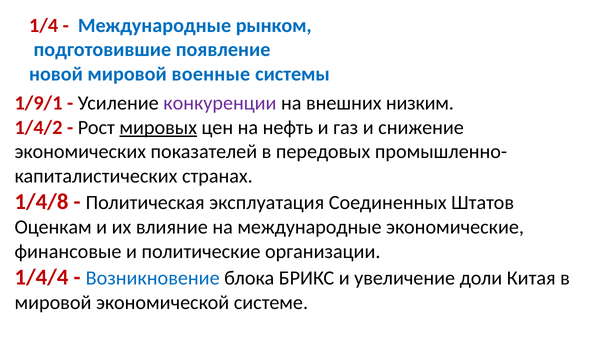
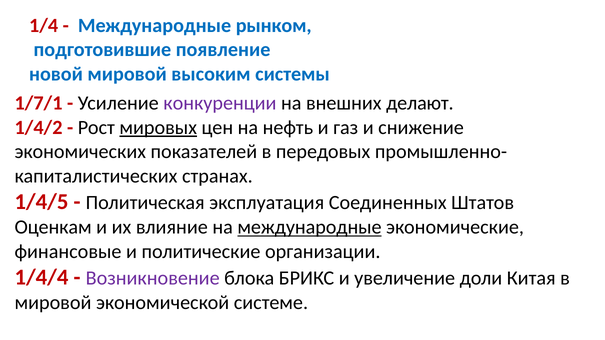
военные: военные -> высоким
1/9/1: 1/9/1 -> 1/7/1
низким: низким -> делают
1/4/8: 1/4/8 -> 1/4/5
международные at (310, 227) underline: none -> present
Возникновение colour: blue -> purple
